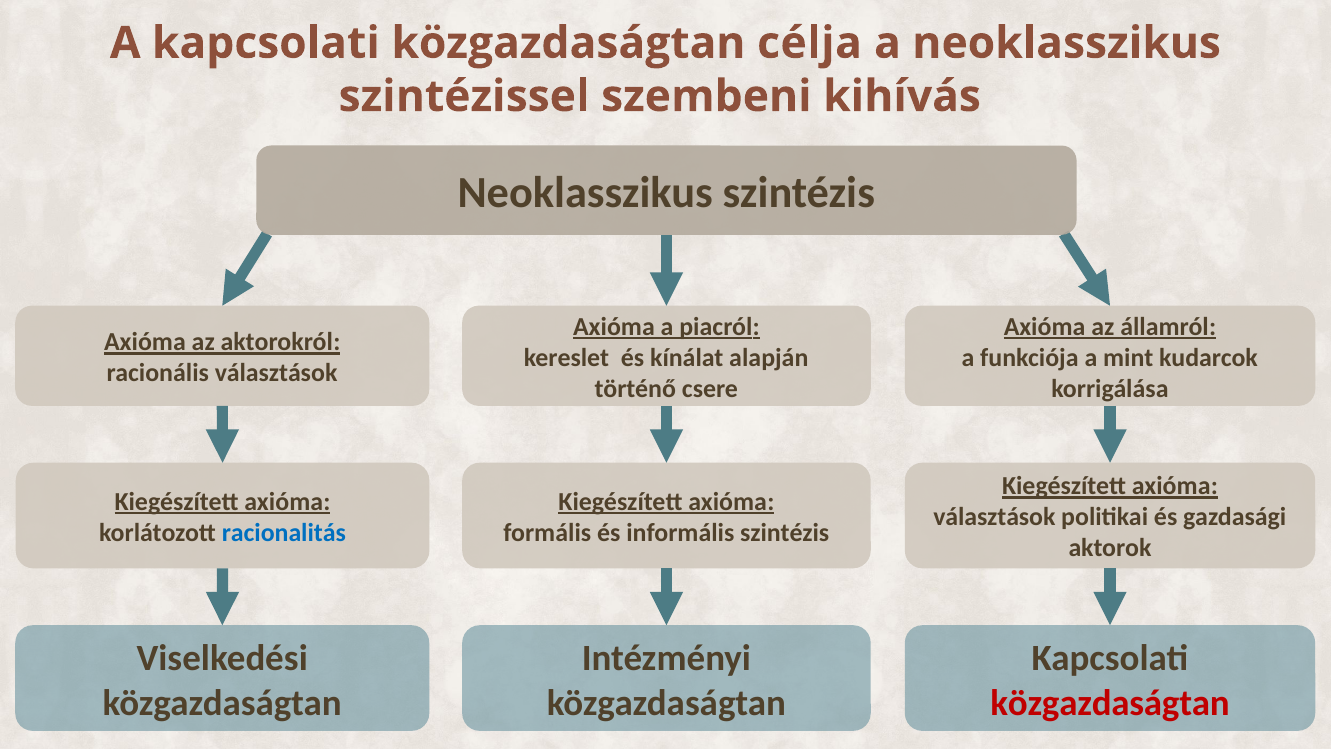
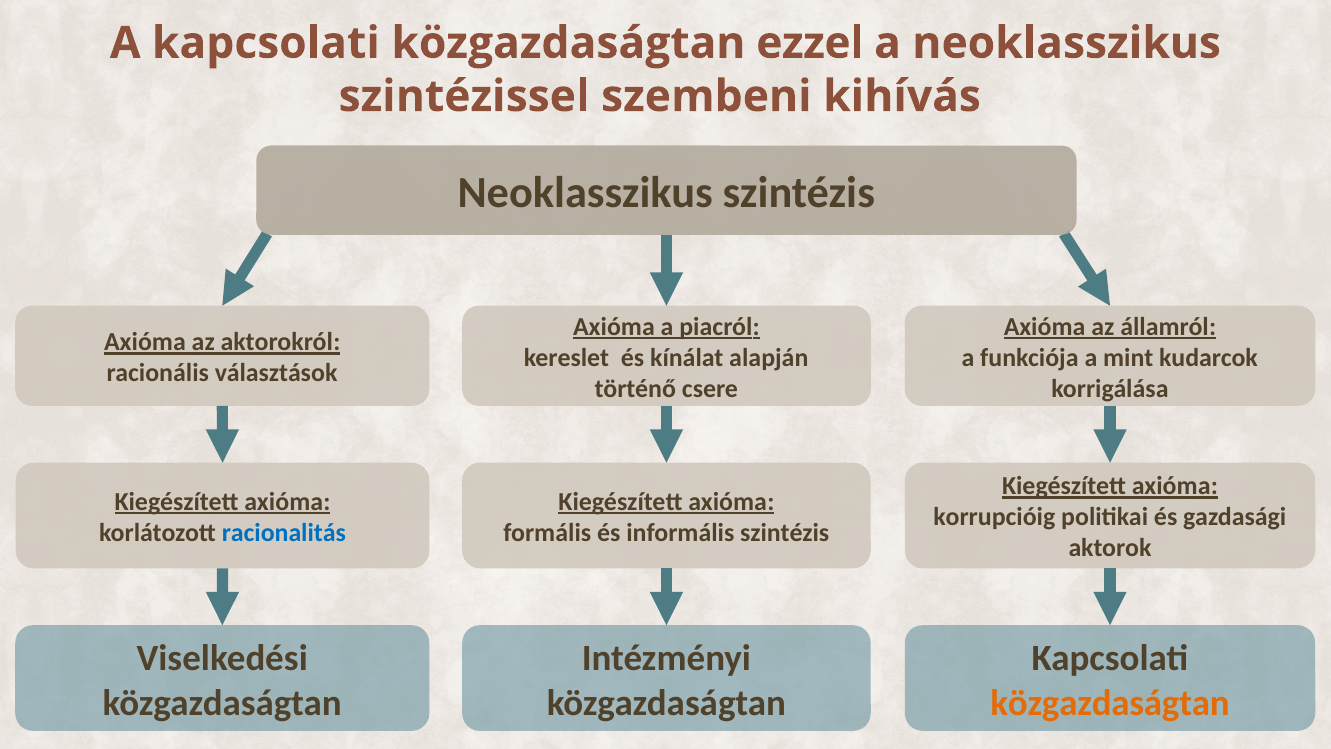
célja: célja -> ezzel
választások at (994, 517): választások -> korrupcióig
közgazdaságtan at (1110, 703) colour: red -> orange
